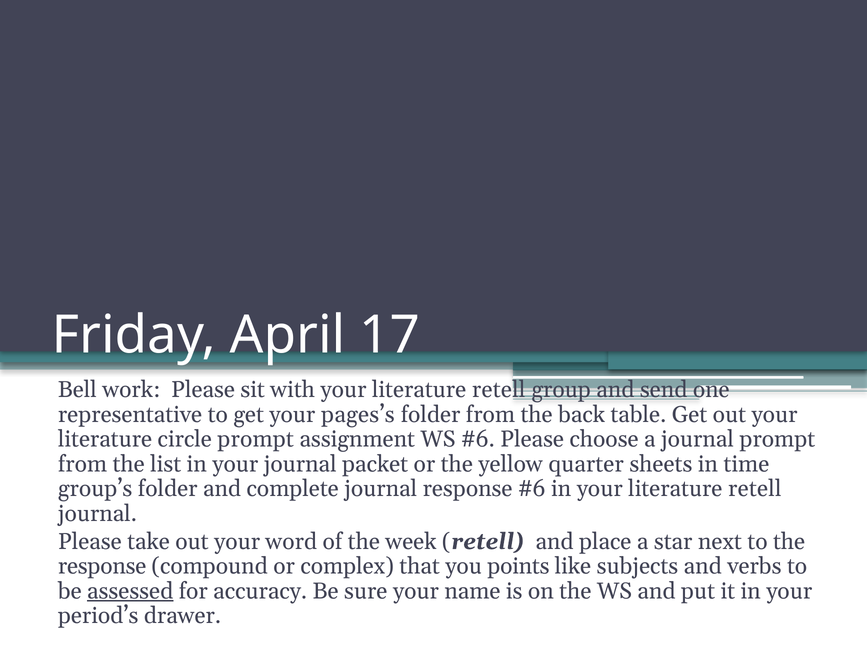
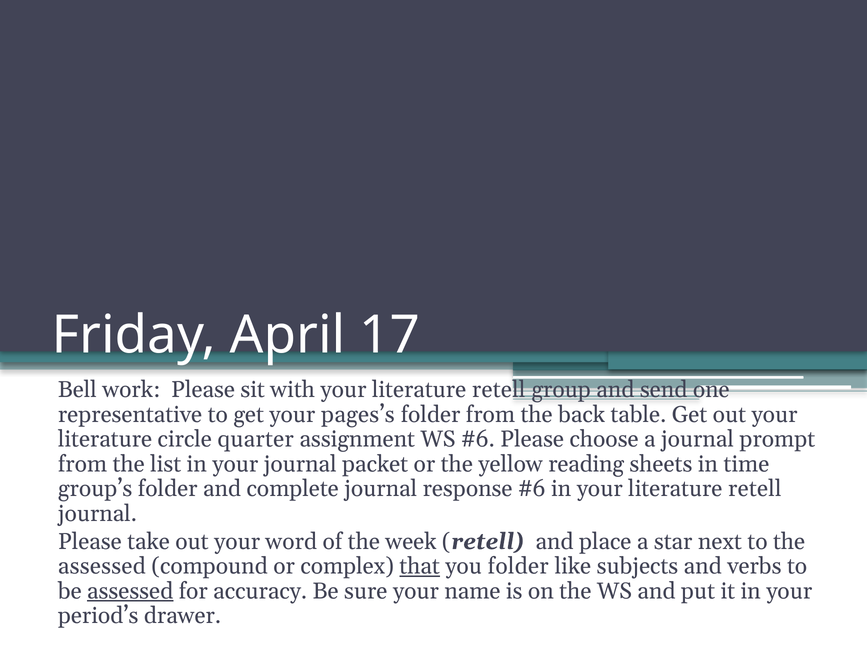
circle prompt: prompt -> quarter
quarter: quarter -> reading
response at (102, 566): response -> assessed
that underline: none -> present
you points: points -> folder
